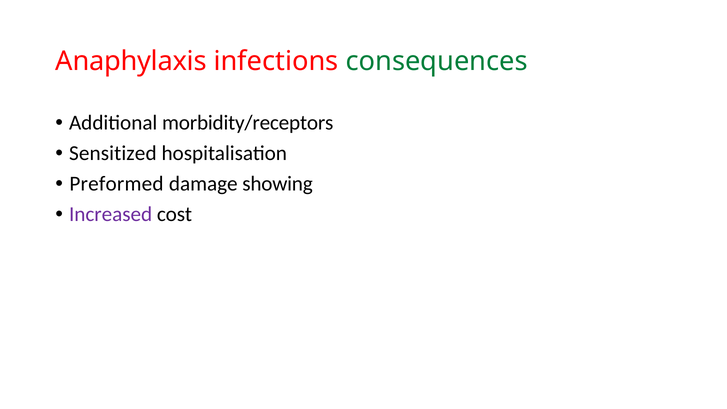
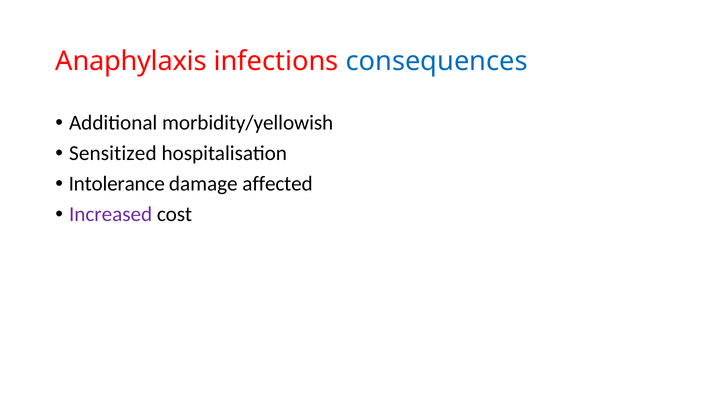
consequences colour: green -> blue
morbidity/receptors: morbidity/receptors -> morbidity/yellowish
Preformed: Preformed -> Intolerance
showing: showing -> affected
